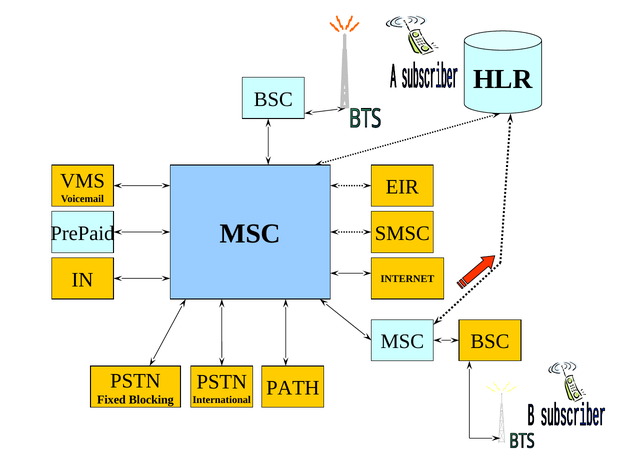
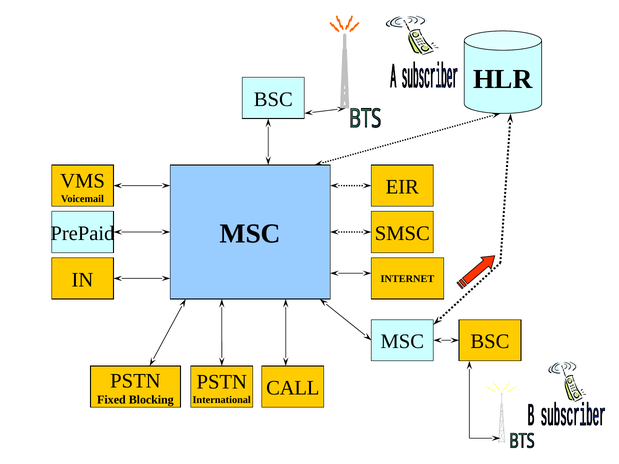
PATH: PATH -> CALL
